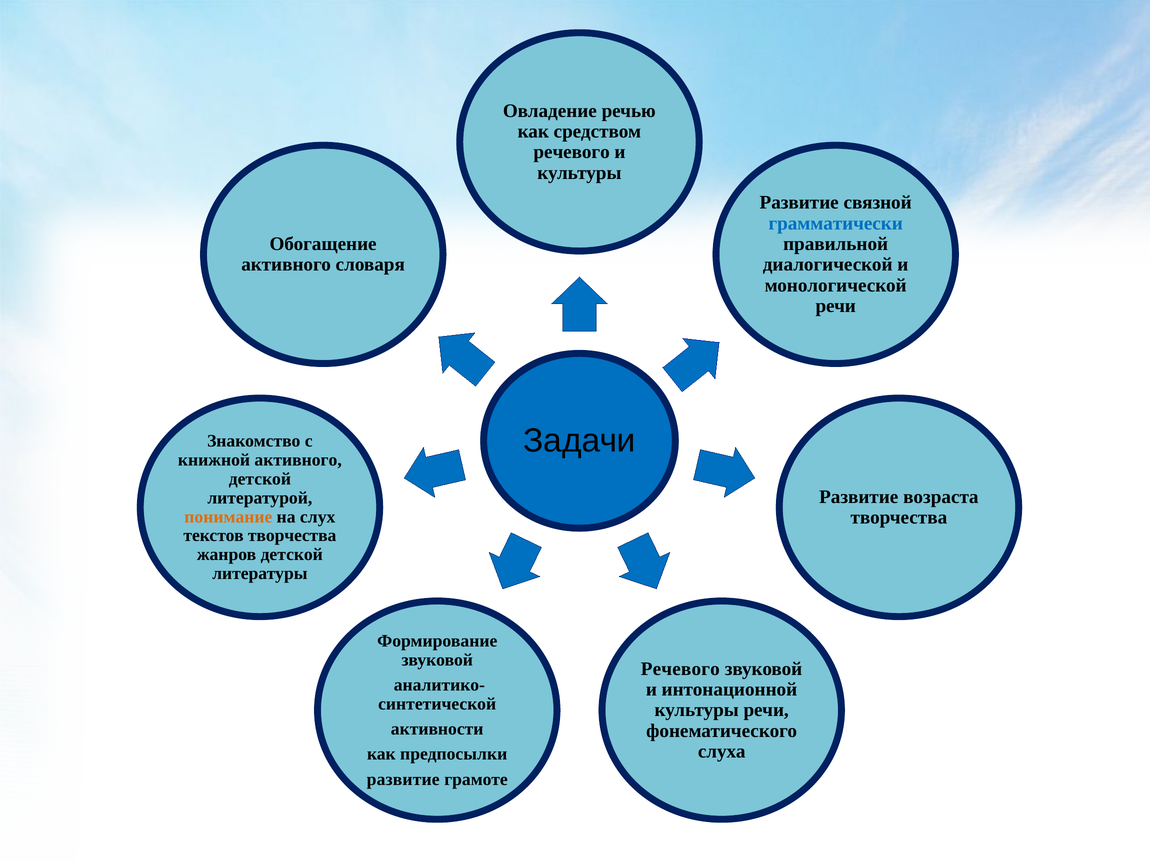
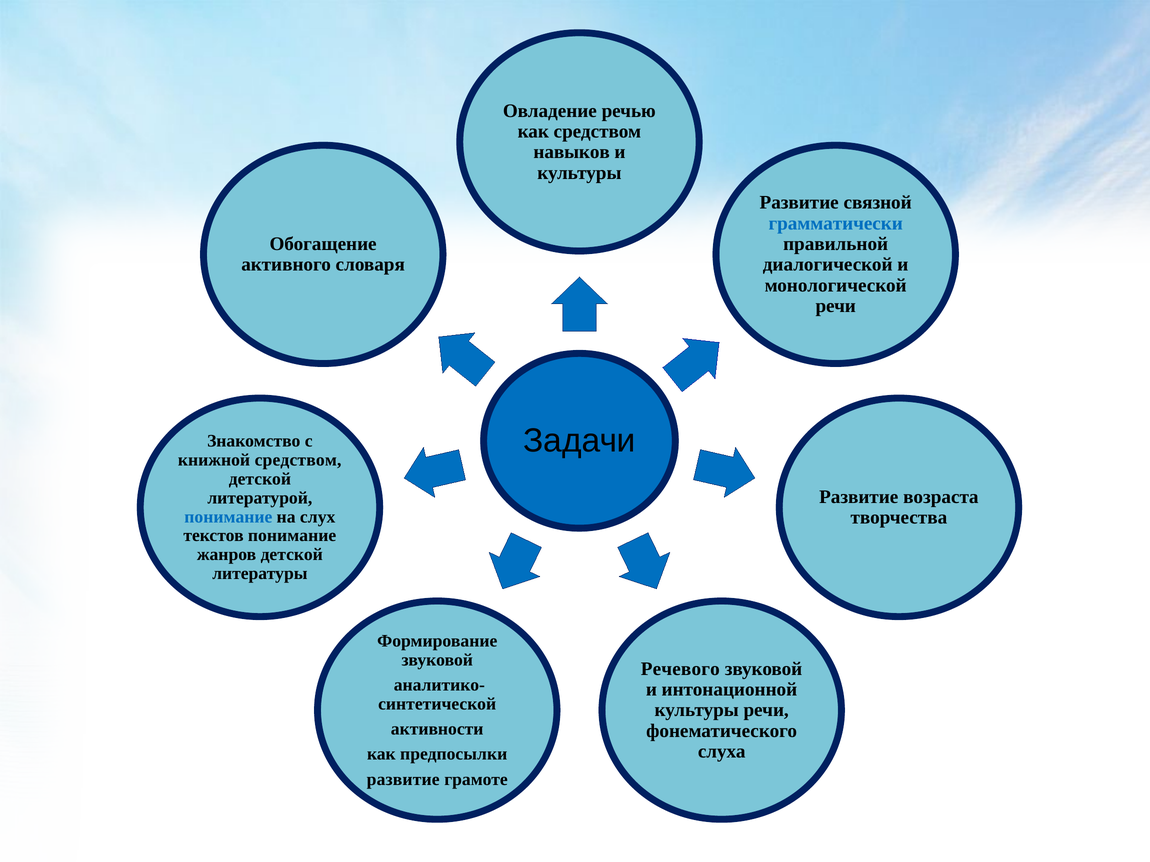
речевого at (572, 152): речевого -> навыков
книжной активного: активного -> средством
понимание at (228, 517) colour: orange -> blue
текстов творчества: творчества -> понимание
